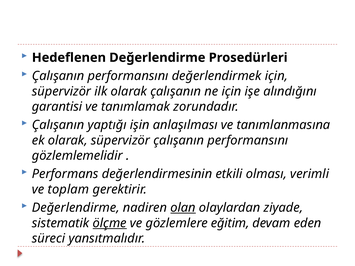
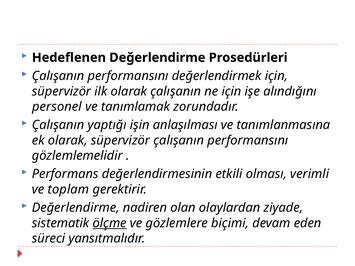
garantisi: garantisi -> personel
olan underline: present -> none
eğitim: eğitim -> biçimi
